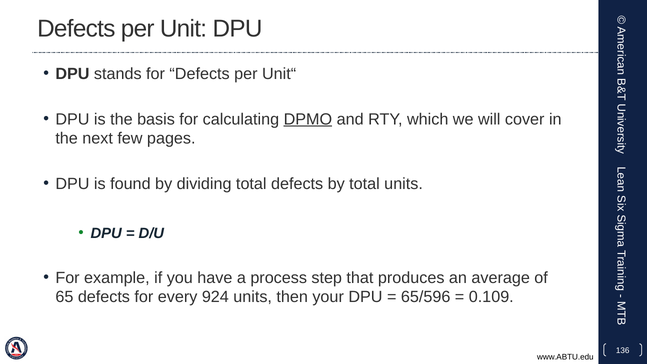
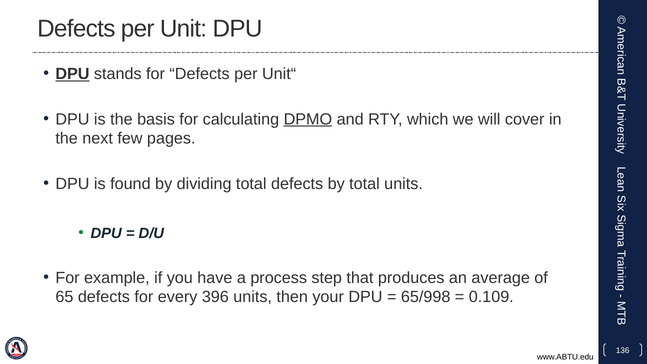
DPU at (72, 74) underline: none -> present
924: 924 -> 396
65/596: 65/596 -> 65/998
